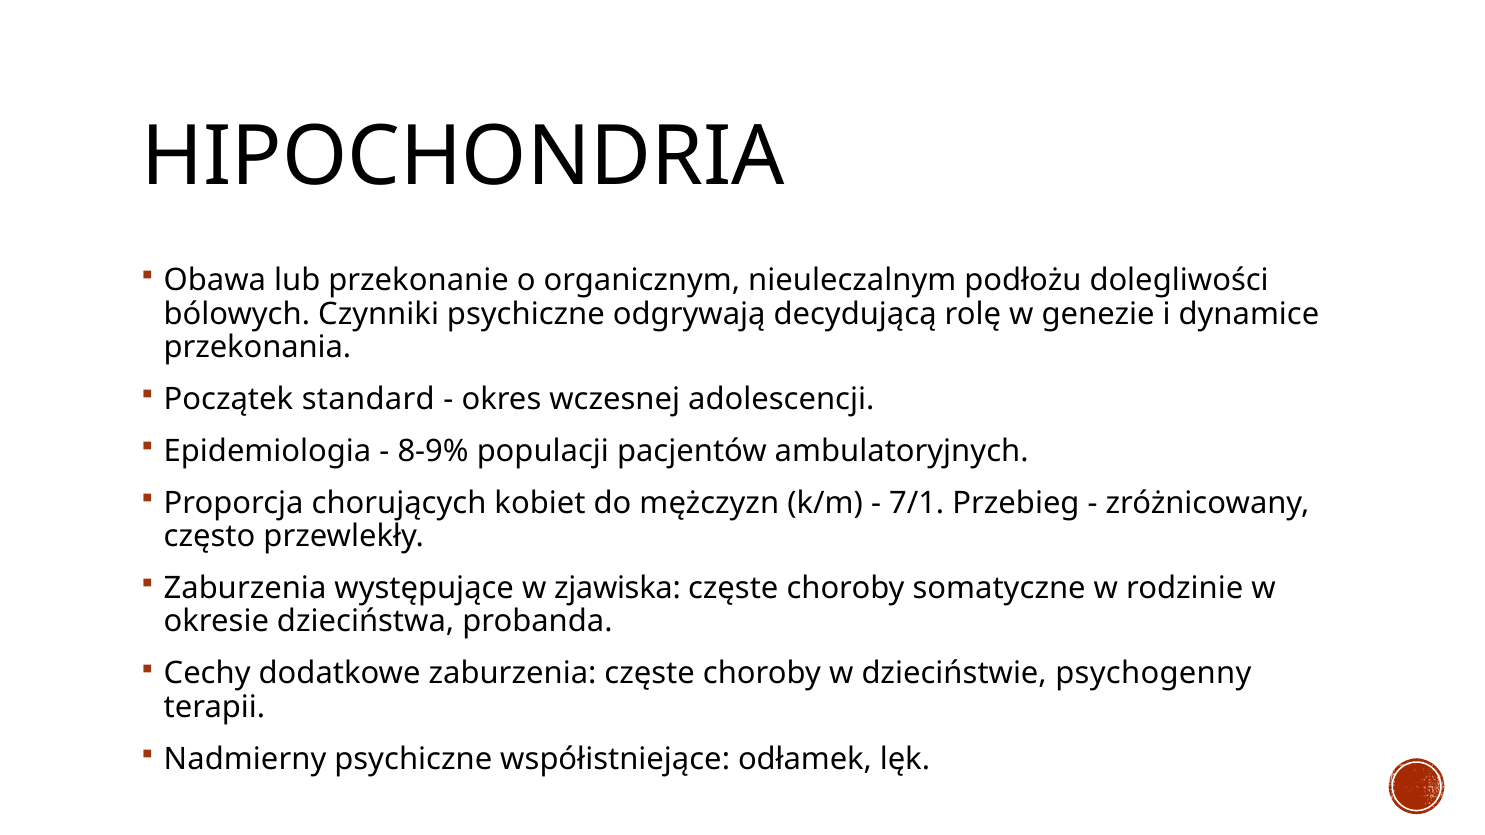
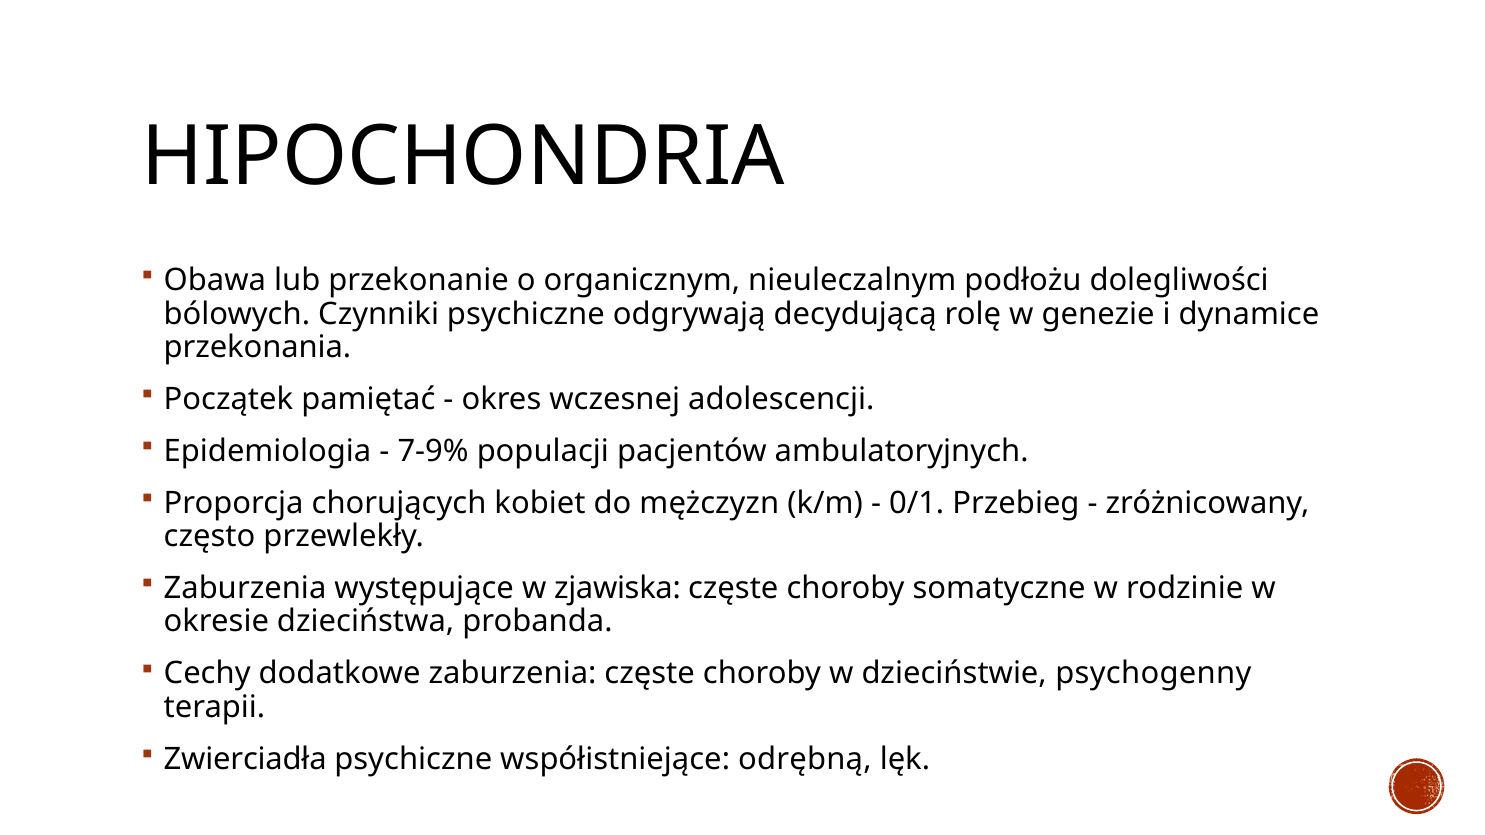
standard: standard -> pamiętać
8-9%: 8-9% -> 7-9%
7/1: 7/1 -> 0/1
Nadmierny: Nadmierny -> Zwierciadła
odłamek: odłamek -> odrębną
